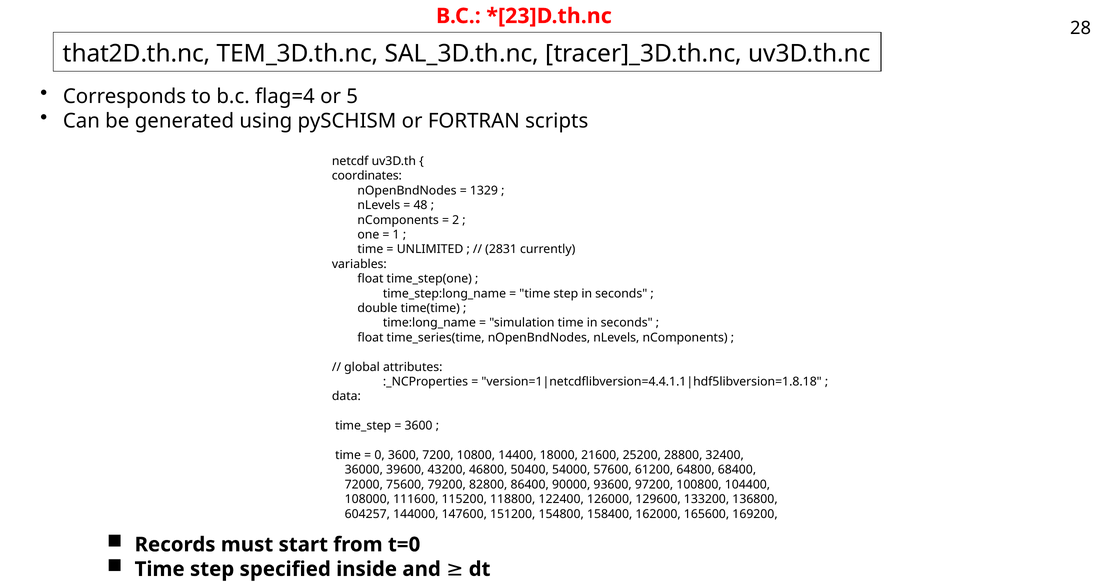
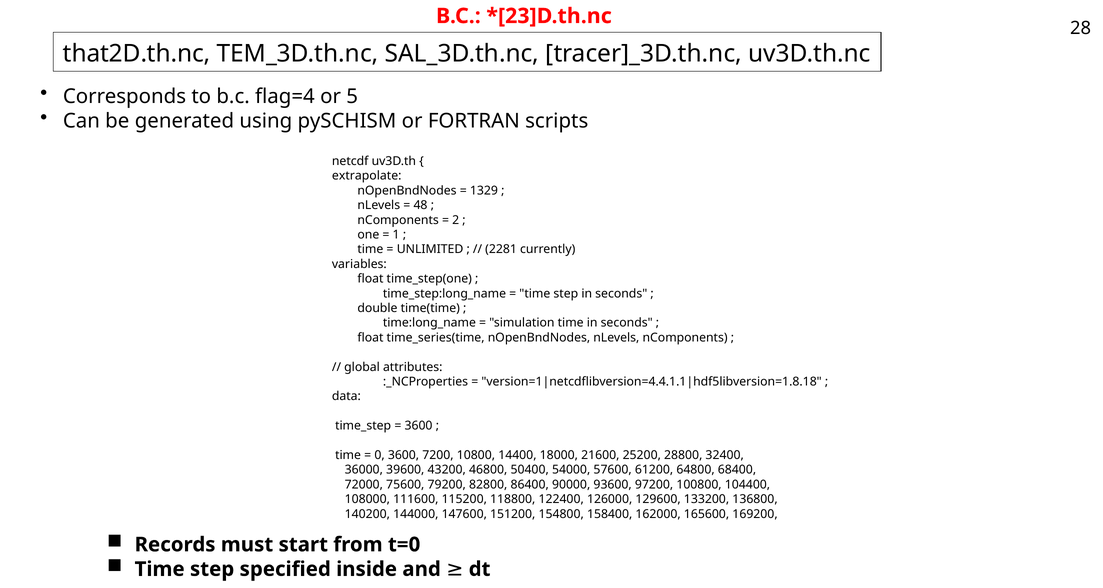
coordinates: coordinates -> extrapolate
2831: 2831 -> 2281
604257: 604257 -> 140200
